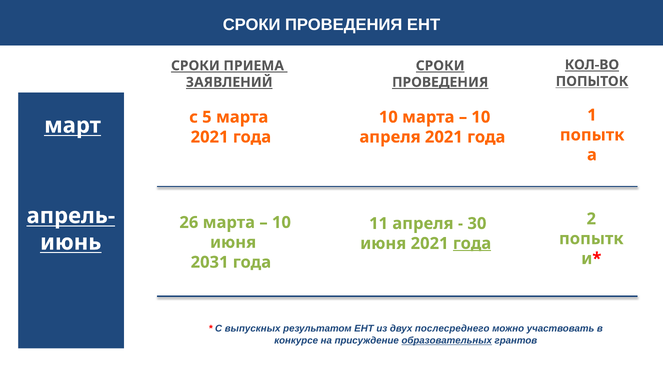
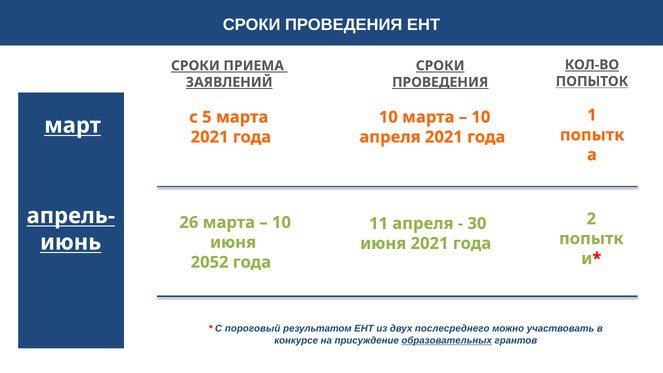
года at (472, 243) underline: present -> none
2031: 2031 -> 2052
выпускных: выпускных -> пороговый
